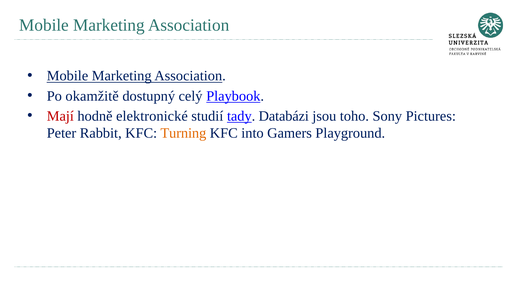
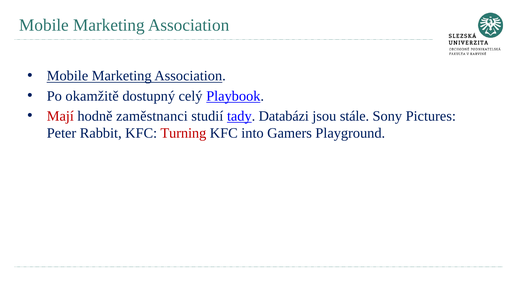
elektronické: elektronické -> zaměstnanci
toho: toho -> stále
Turning colour: orange -> red
